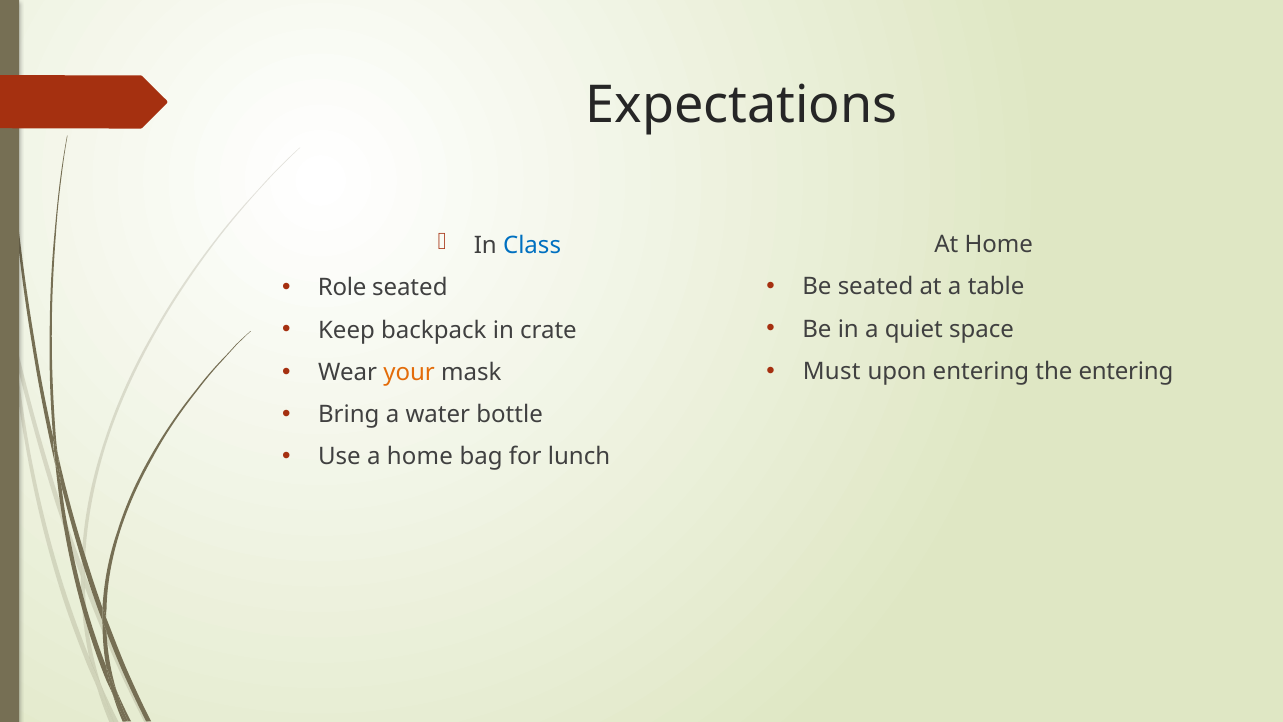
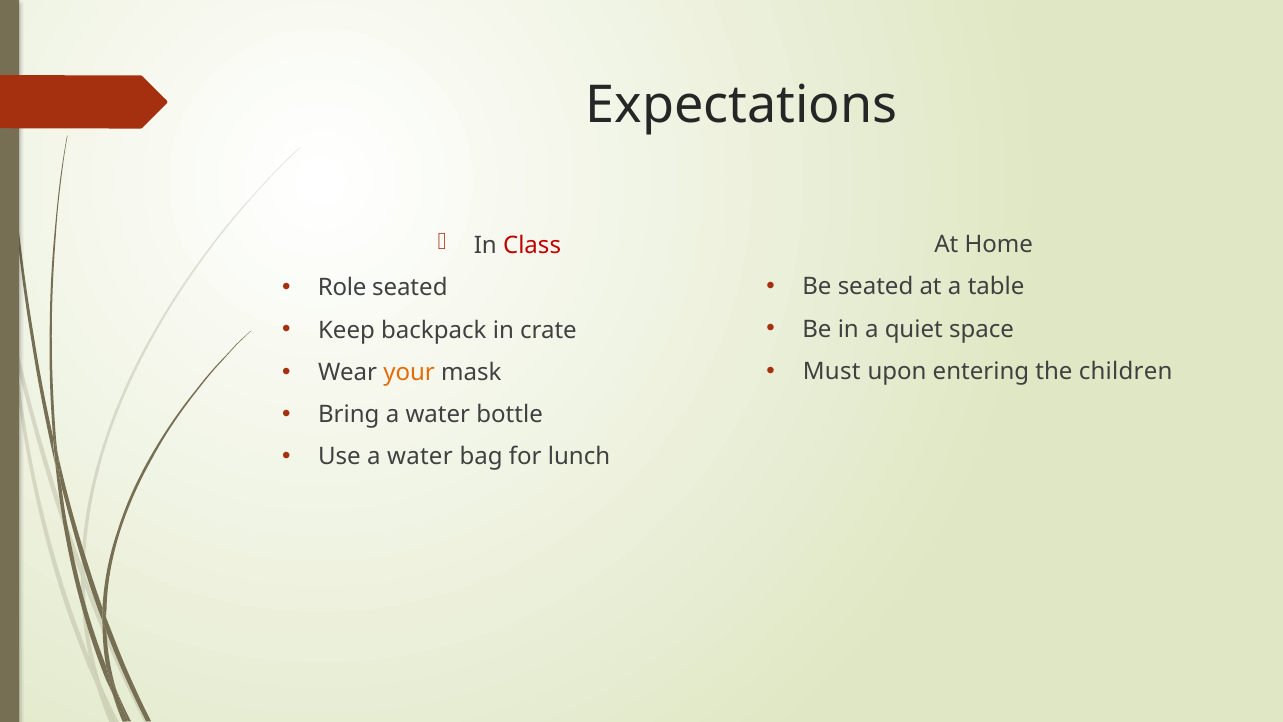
Class colour: blue -> red
the entering: entering -> children
Use a home: home -> water
